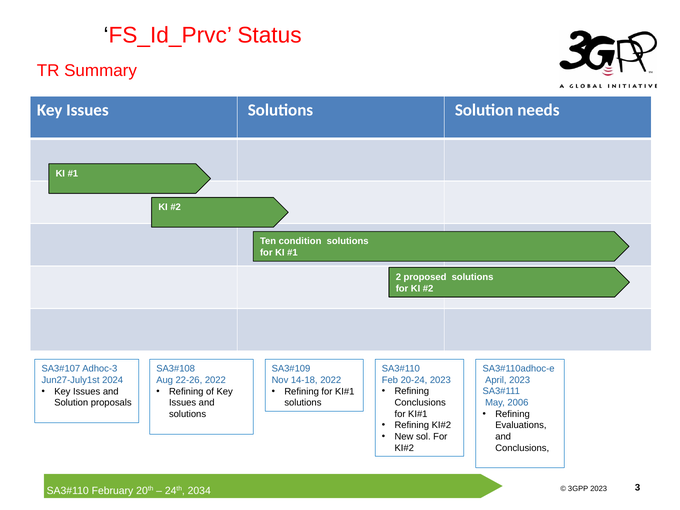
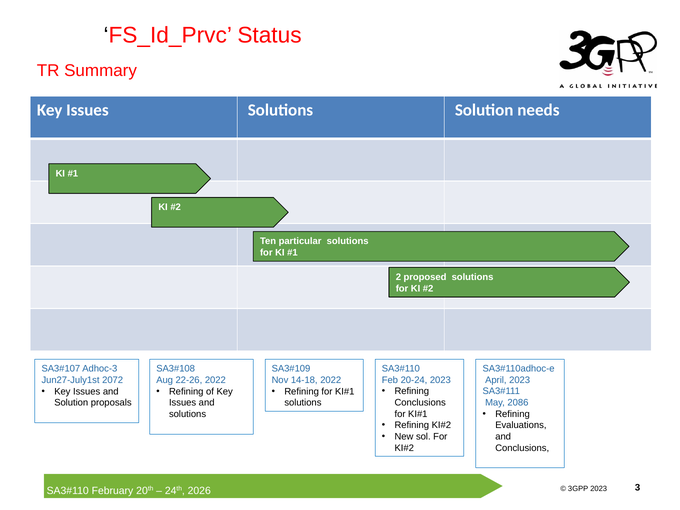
condition: condition -> particular
2024: 2024 -> 2072
2006: 2006 -> 2086
2034: 2034 -> 2026
